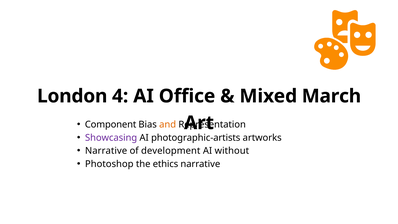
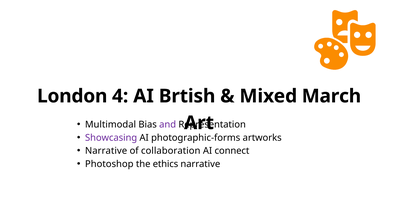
Office: Office -> Brtish
Component: Component -> Multimodal
and colour: orange -> purple
photographic-artists: photographic-artists -> photographic-forms
development: development -> collaboration
without: without -> connect
